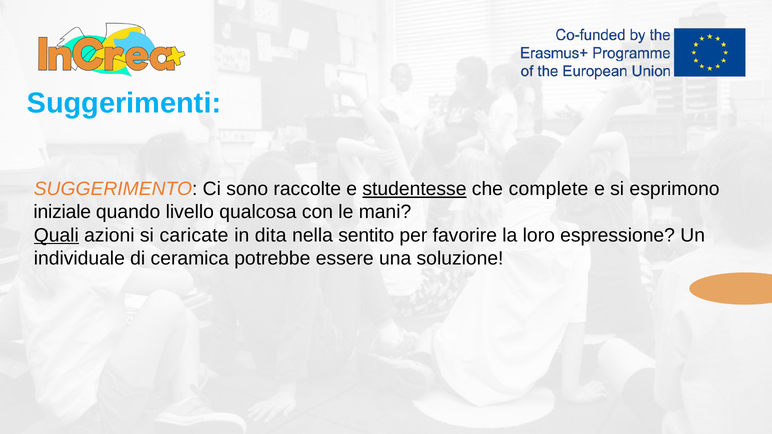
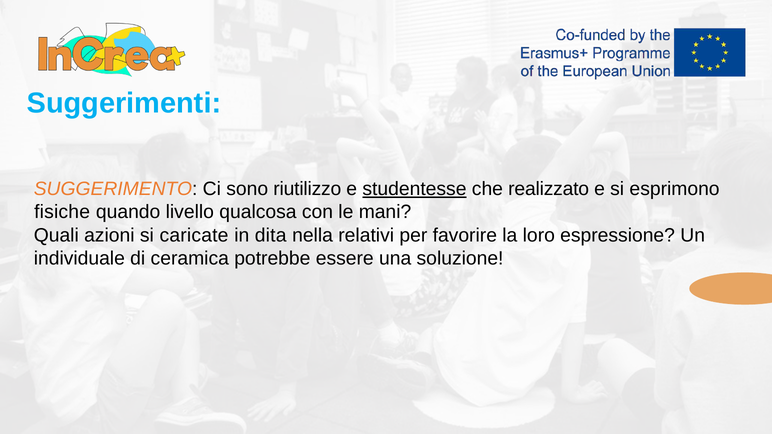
raccolte: raccolte -> riutilizzo
complete: complete -> realizzato
iniziale: iniziale -> fisiche
Quali underline: present -> none
sentito: sentito -> relativi
